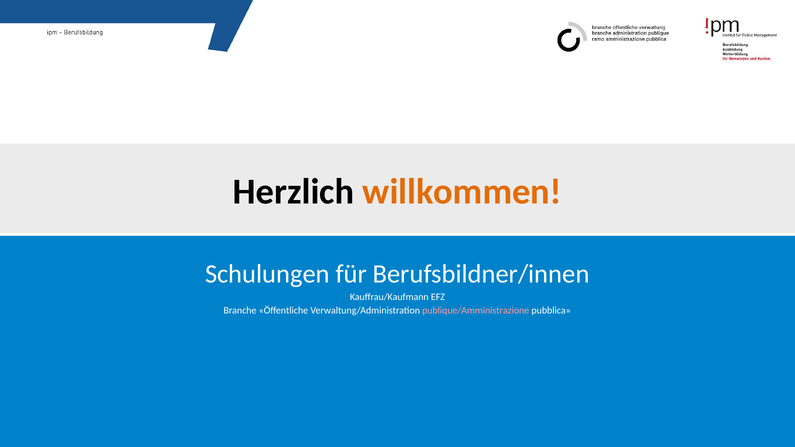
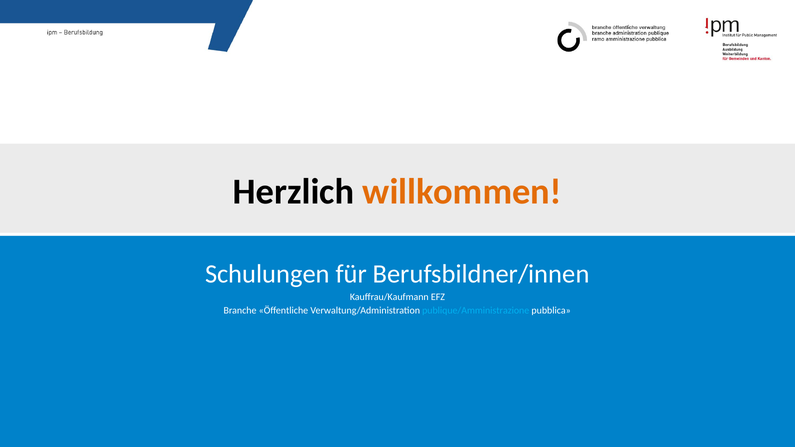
publique/Amministrazione at (476, 311) colour: pink -> light blue
